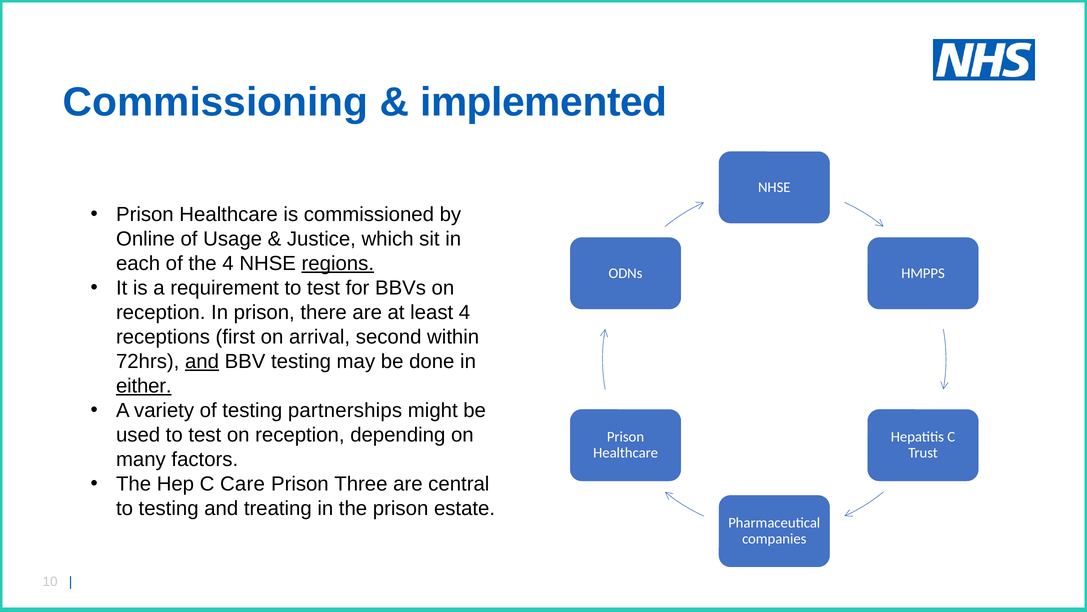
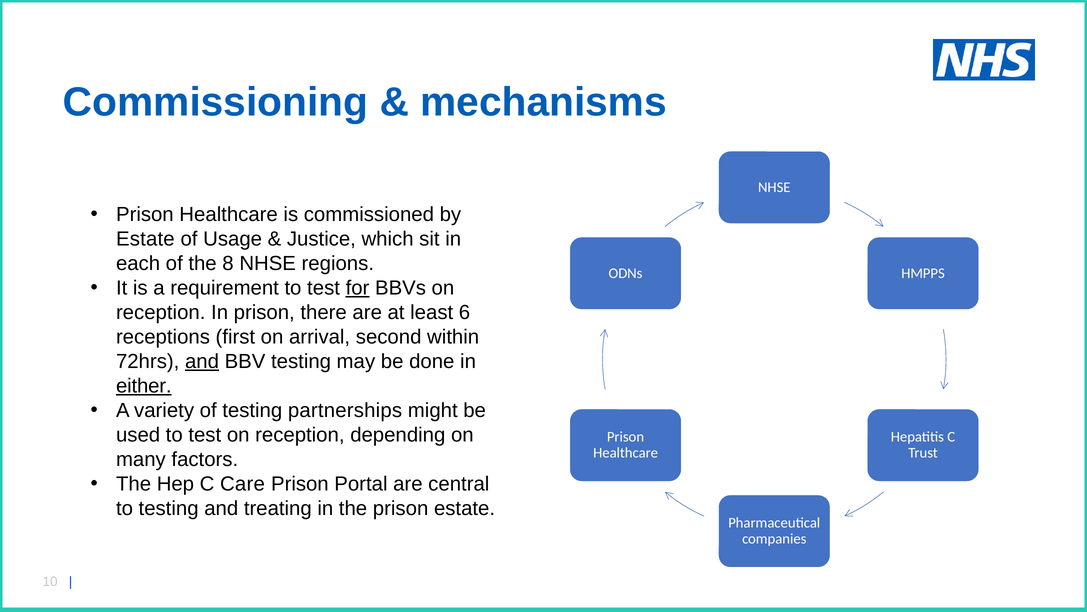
implemented: implemented -> mechanisms
Online at (145, 239): Online -> Estate
the 4: 4 -> 8
regions underline: present -> none
for underline: none -> present
least 4: 4 -> 6
Three: Three -> Portal
